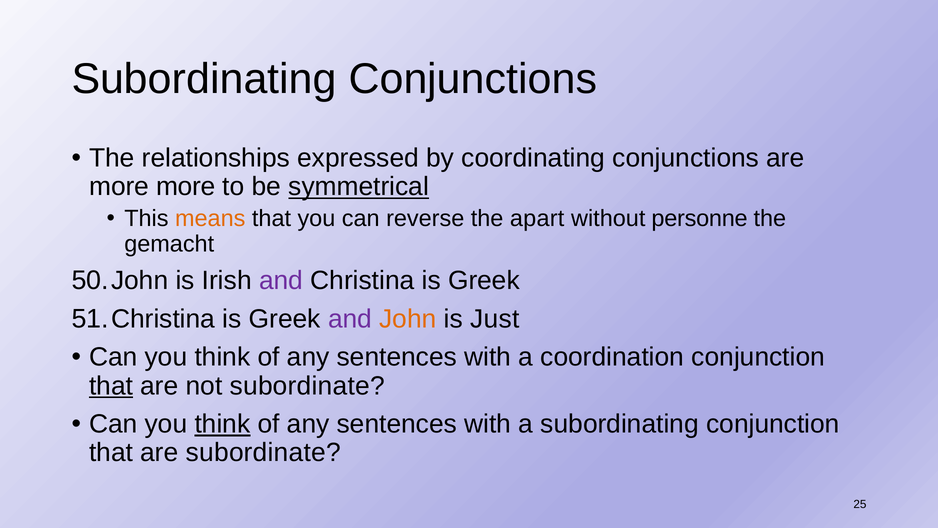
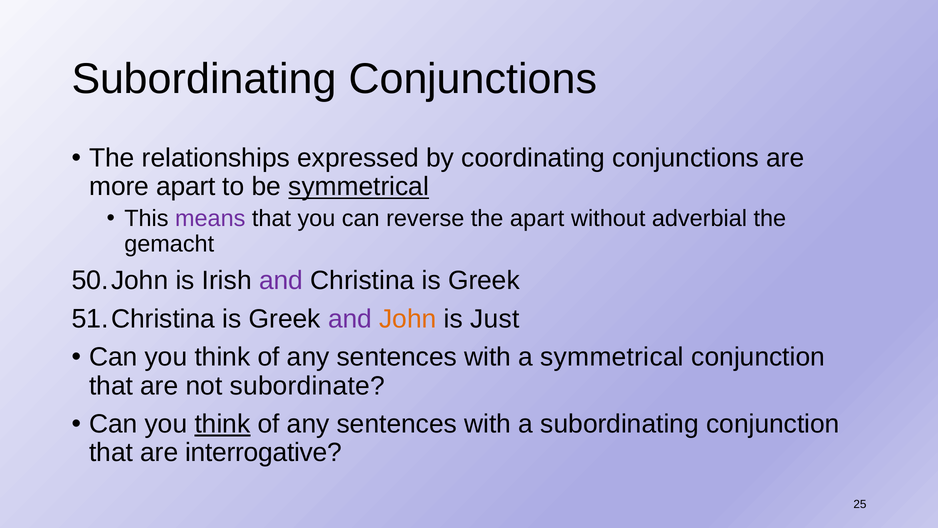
more more: more -> apart
means colour: orange -> purple
personne: personne -> adverbial
a coordination: coordination -> symmetrical
that at (111, 386) underline: present -> none
are subordinate: subordinate -> interrogative
